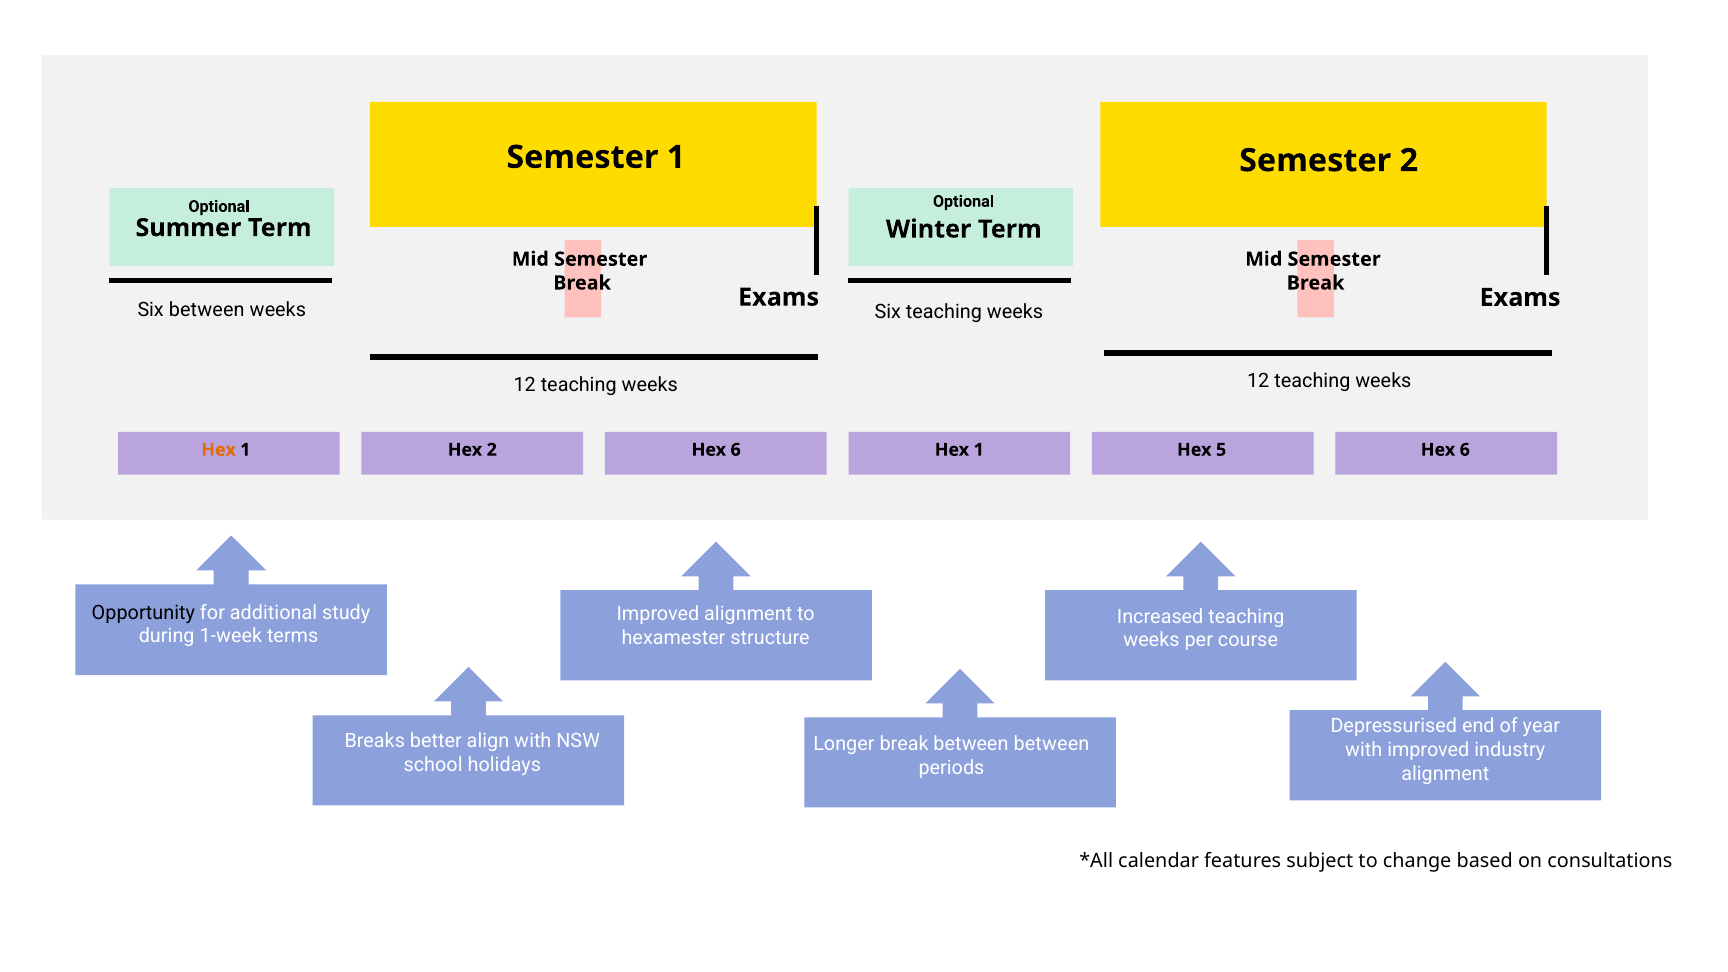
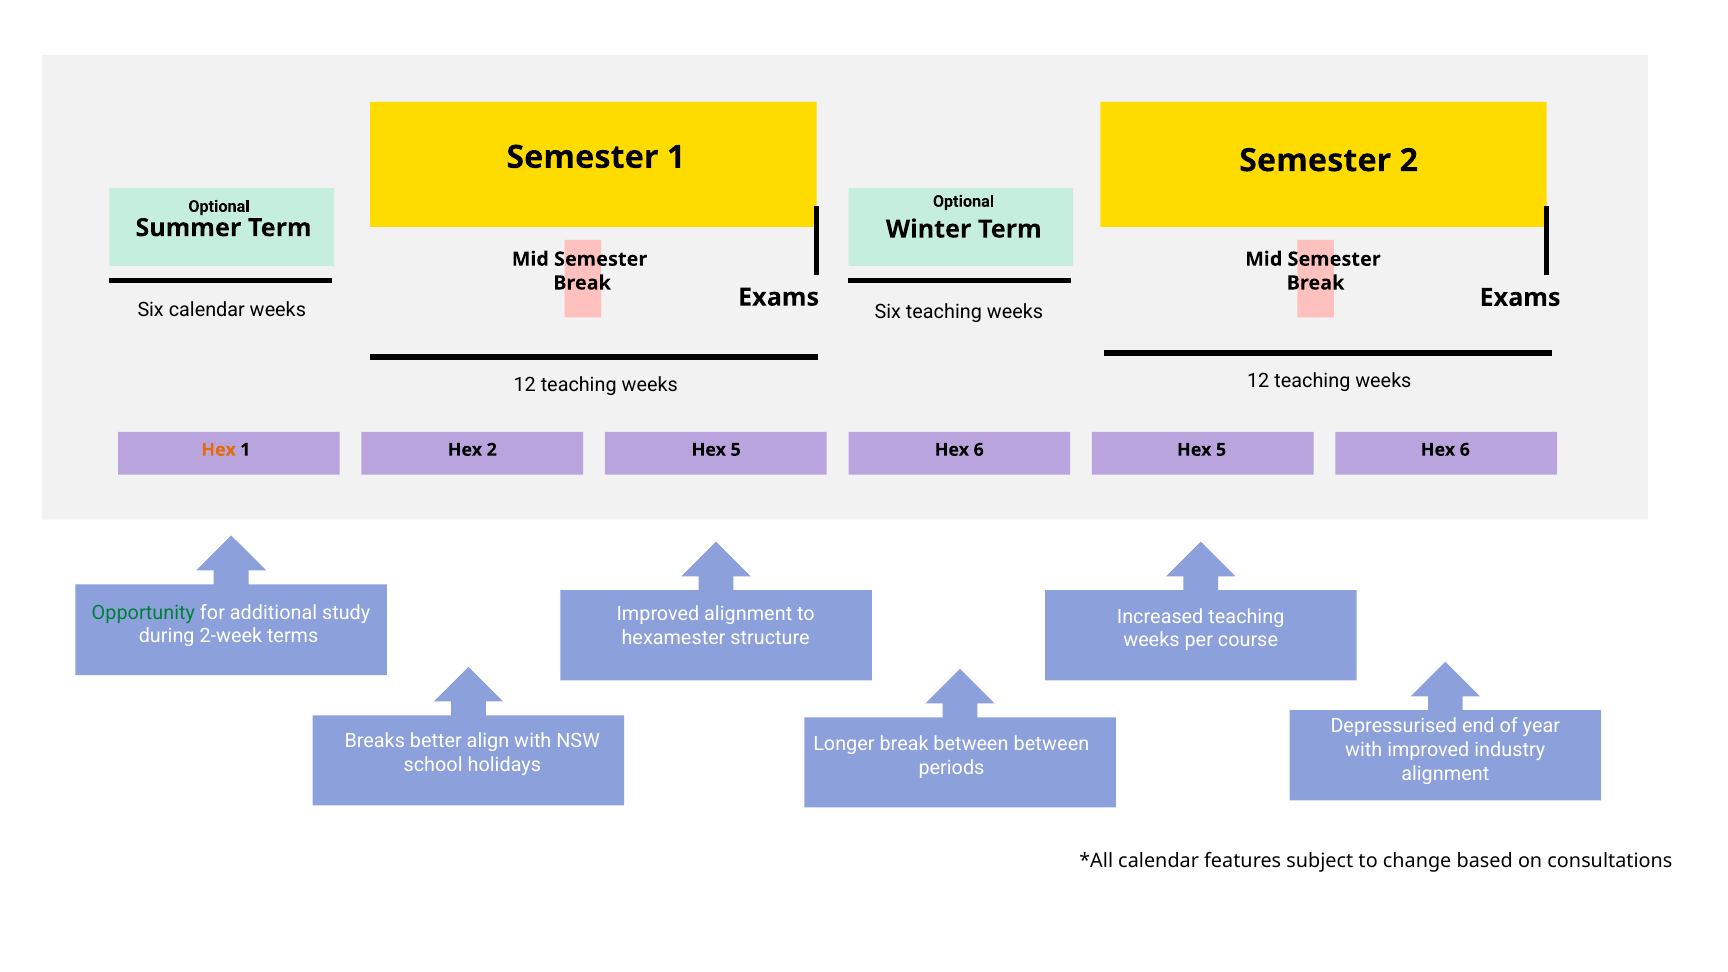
Six between: between -> calendar
2 Hex 6: 6 -> 5
1 at (979, 450): 1 -> 6
Opportunity colour: black -> green
1-week: 1-week -> 2-week
